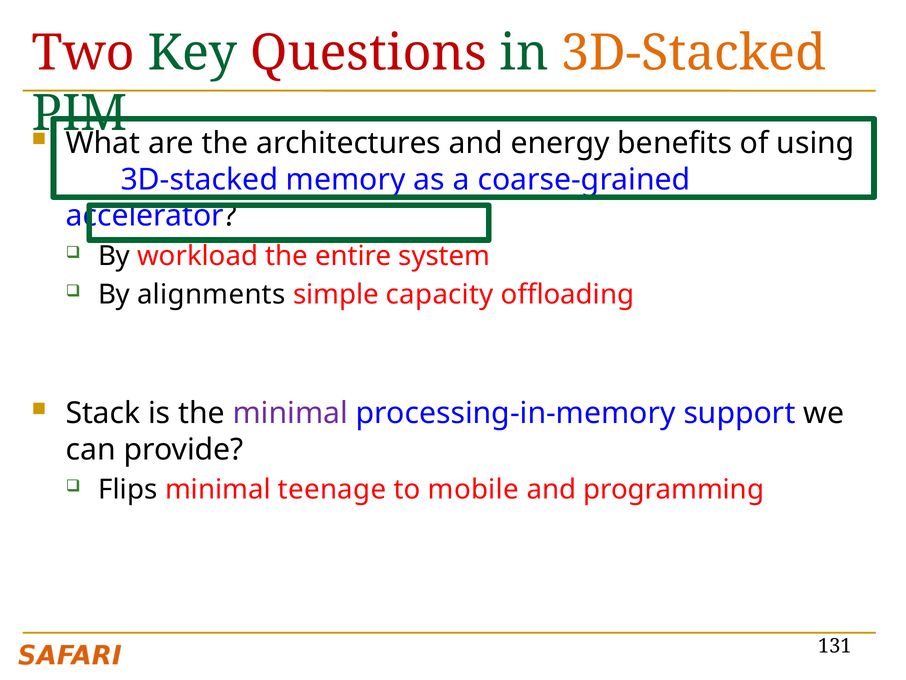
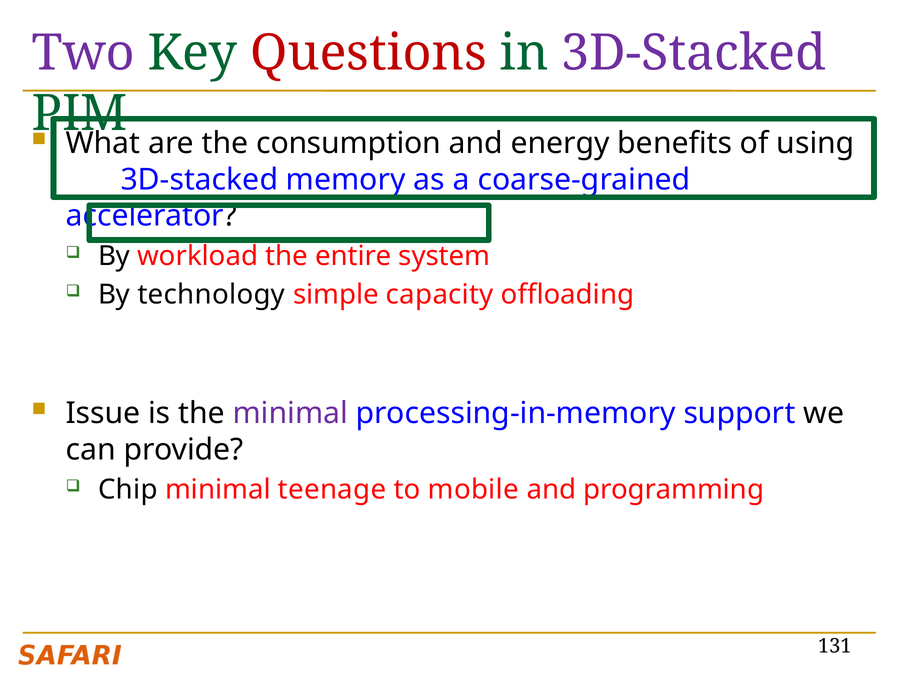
Two colour: red -> purple
3D-Stacked at (694, 53) colour: orange -> purple
architectures: architectures -> consumption
alignments: alignments -> technology
Stack: Stack -> Issue
Flips: Flips -> Chip
